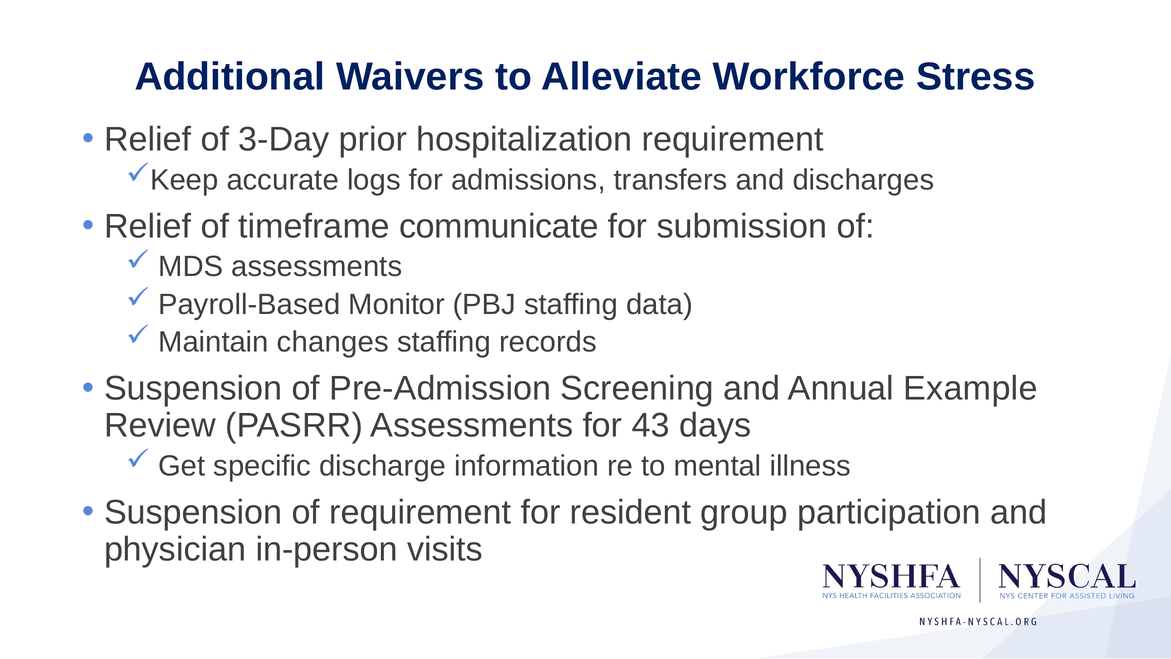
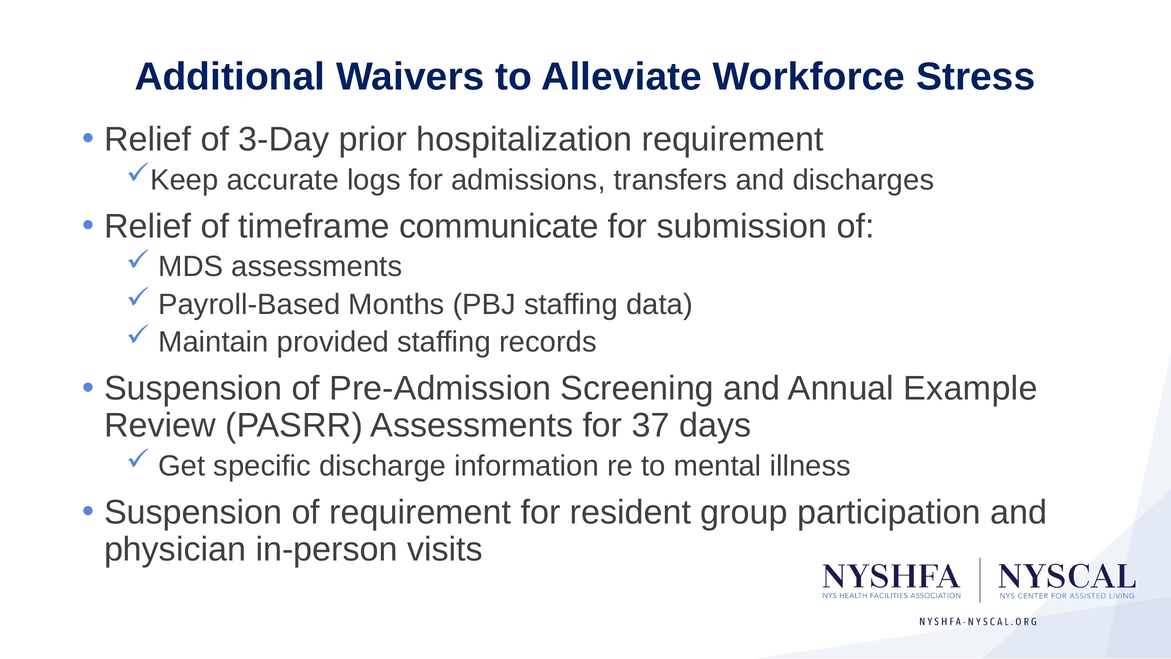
Monitor: Monitor -> Months
changes: changes -> provided
43: 43 -> 37
